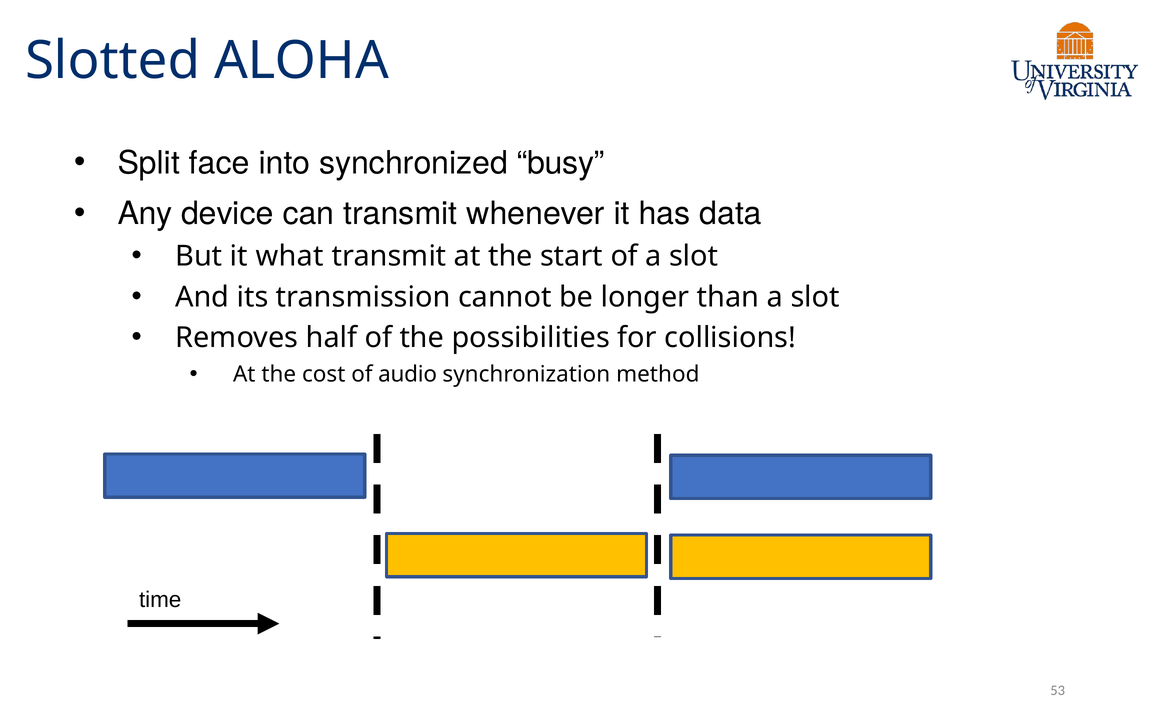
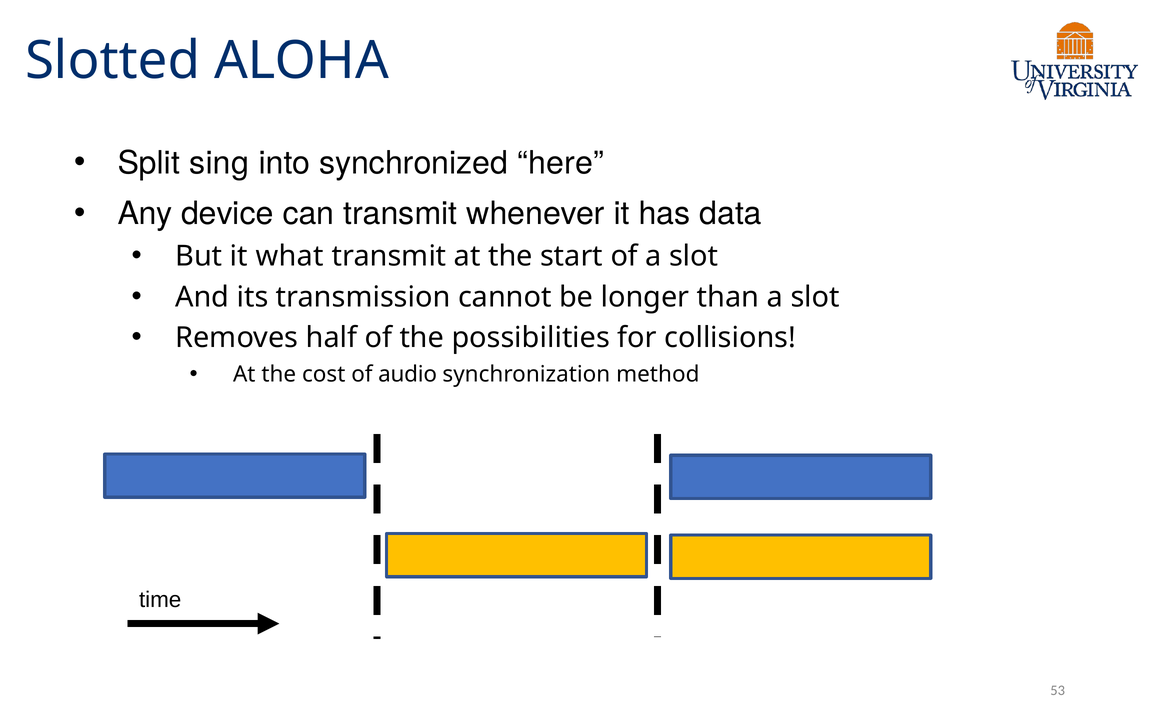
face: face -> sing
busy: busy -> here
